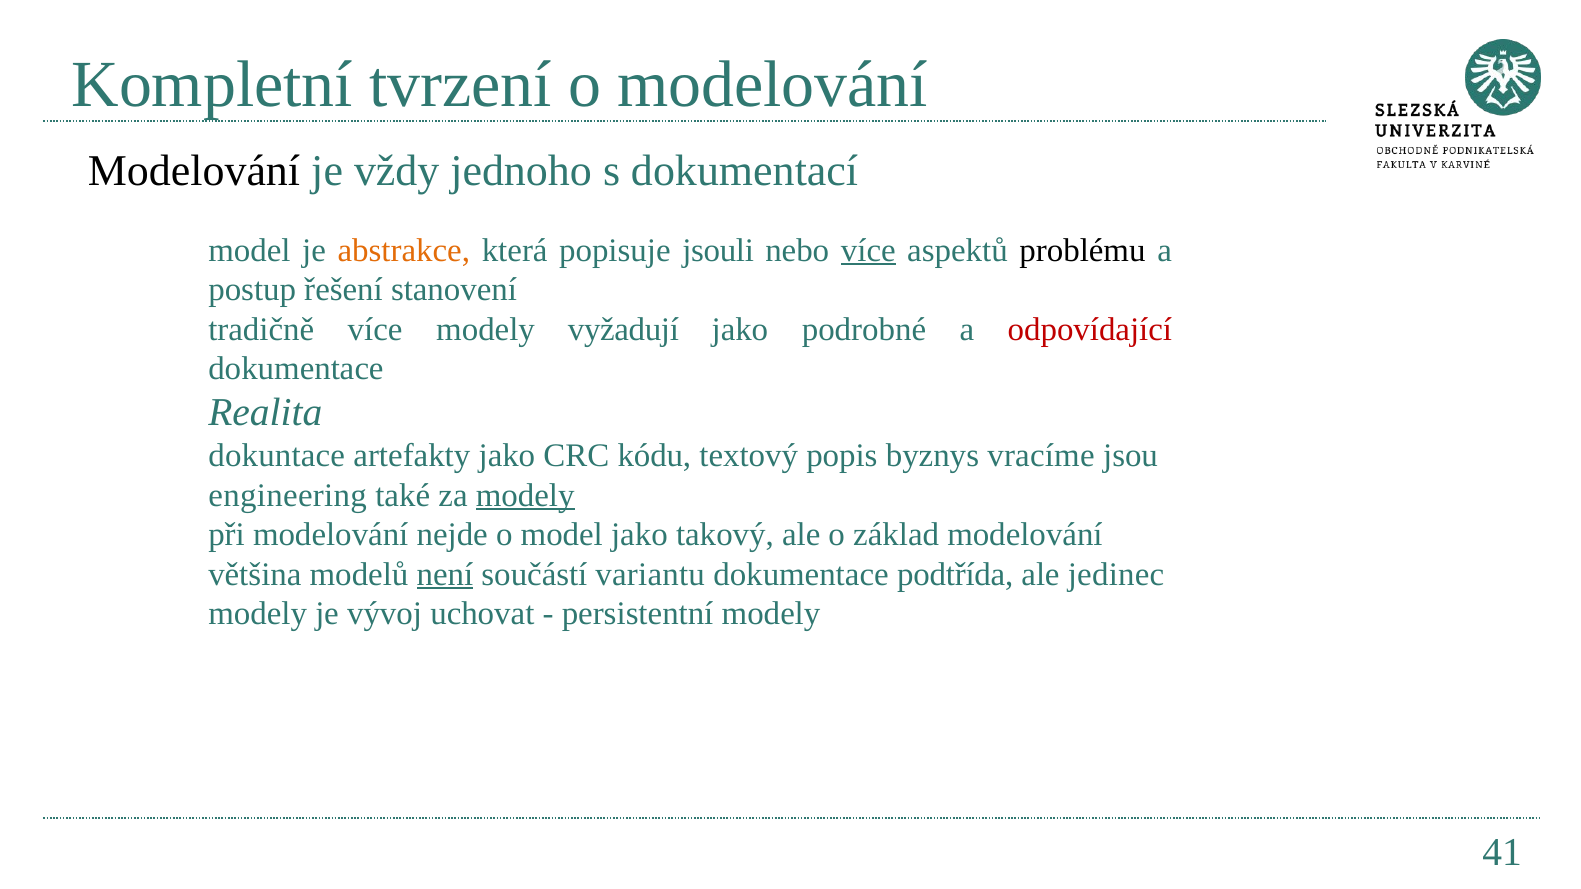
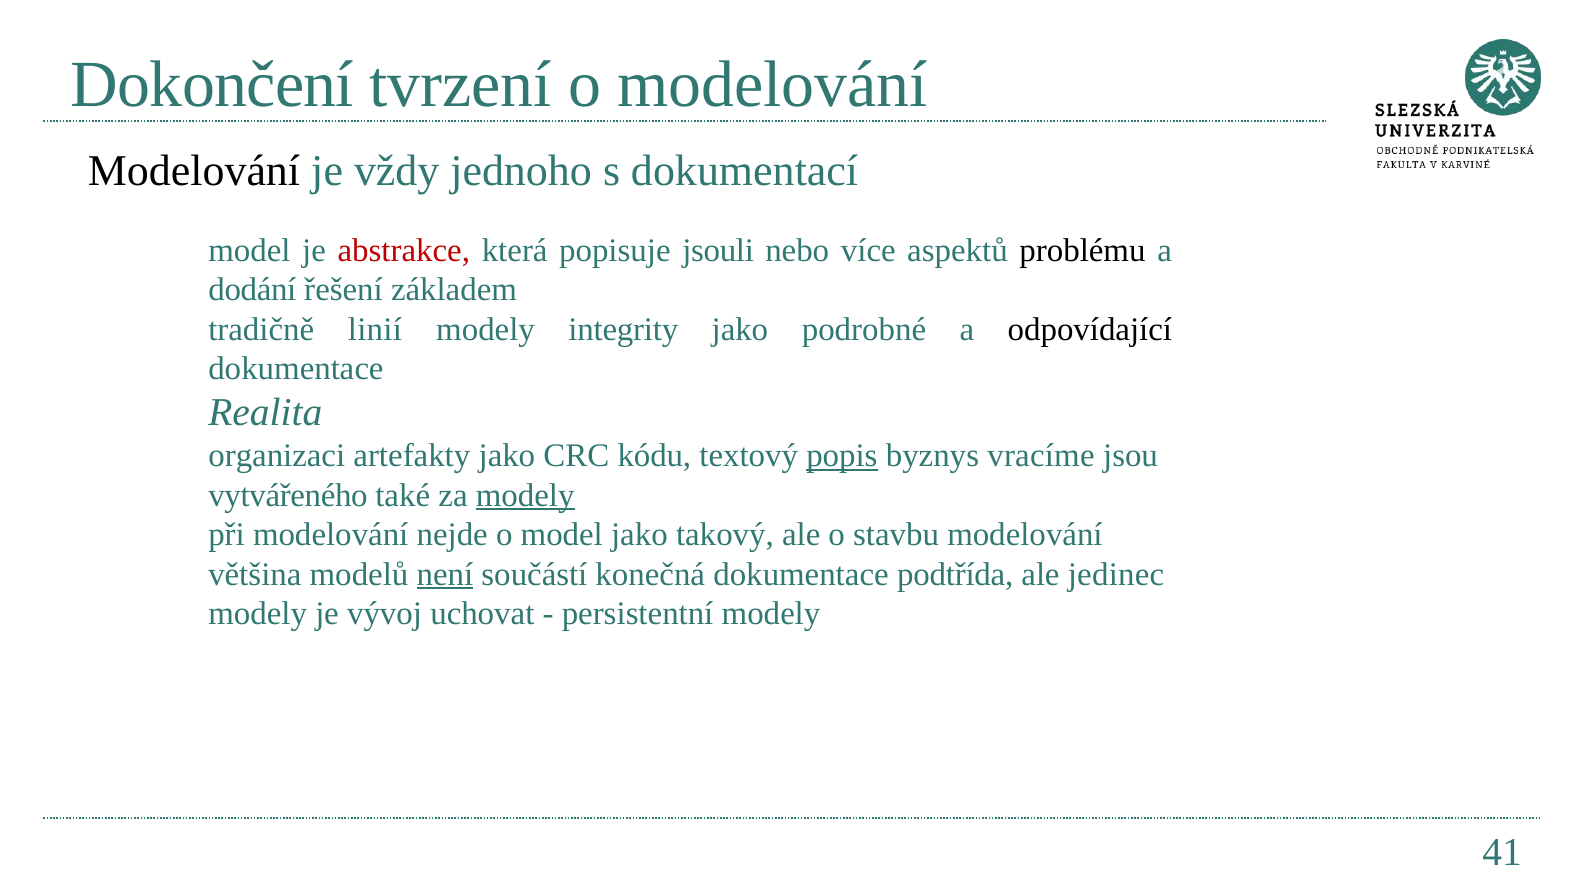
Kompletní: Kompletní -> Dokončení
abstrakce colour: orange -> red
více at (868, 250) underline: present -> none
postup: postup -> dodání
stanovení: stanovení -> základem
tradičně více: více -> linií
vyžadují: vyžadují -> integrity
odpovídající colour: red -> black
dokuntace: dokuntace -> organizaci
popis underline: none -> present
engineering: engineering -> vytvářeného
základ: základ -> stavbu
variantu: variantu -> konečná
